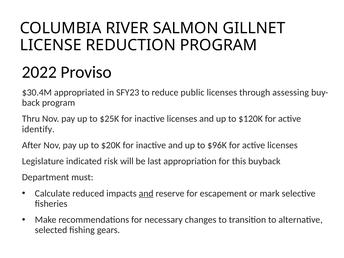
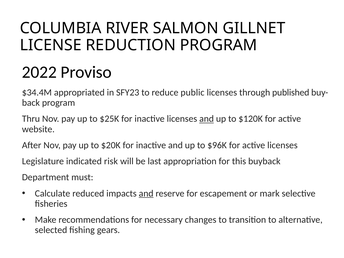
$30.4M: $30.4M -> $34.4M
assessing: assessing -> published
and at (207, 119) underline: none -> present
identify: identify -> website
